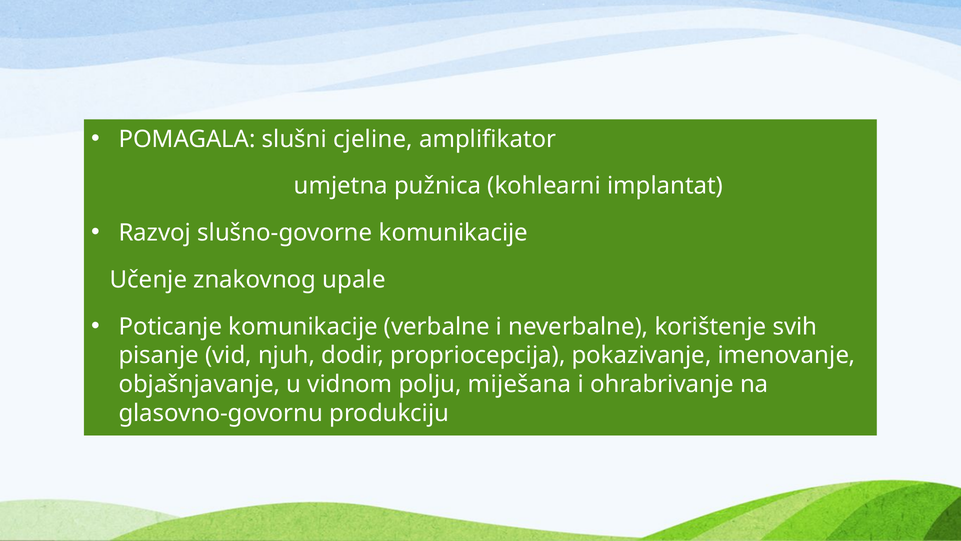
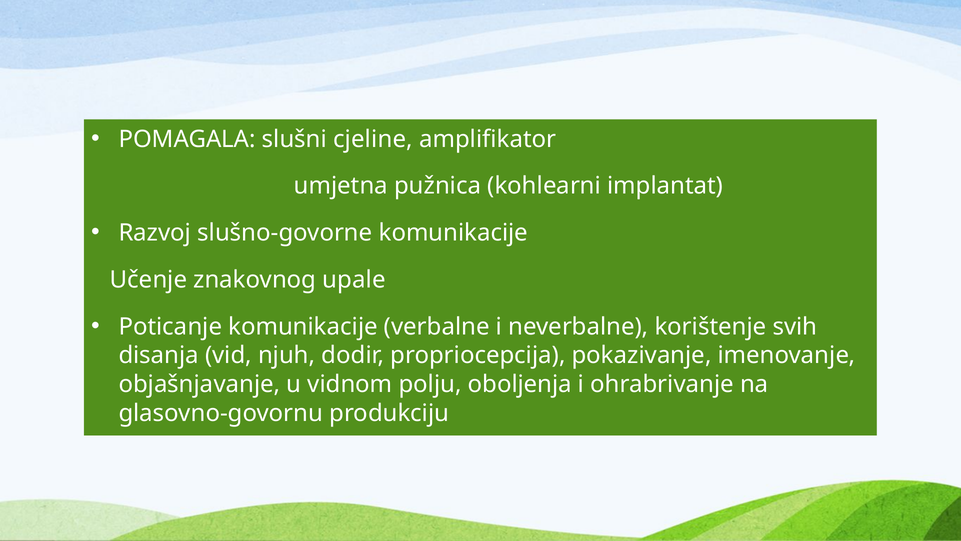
pisanje: pisanje -> disanja
miješana: miješana -> oboljenja
